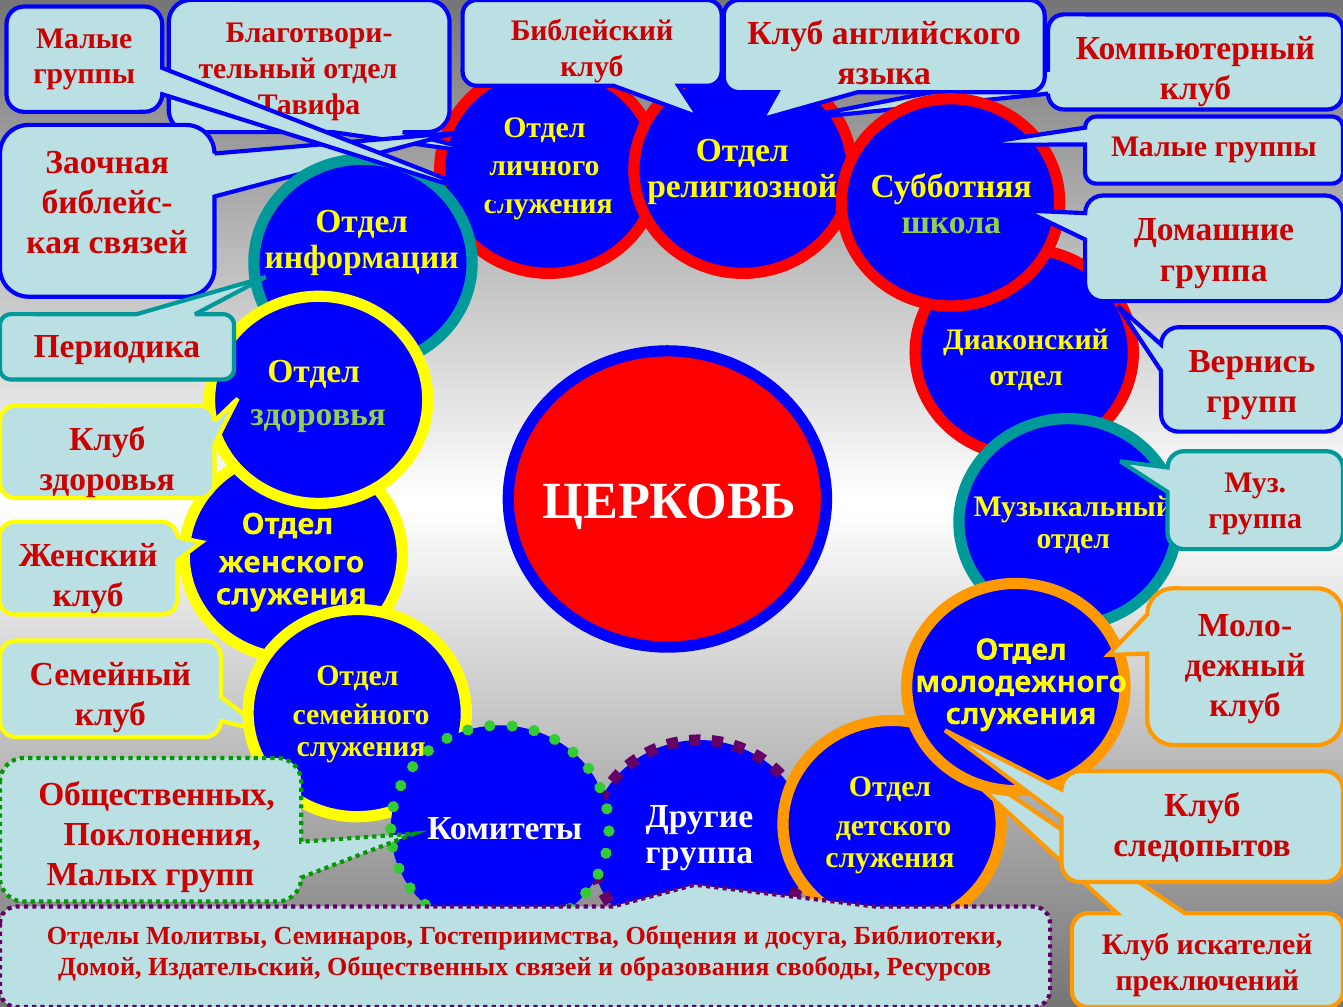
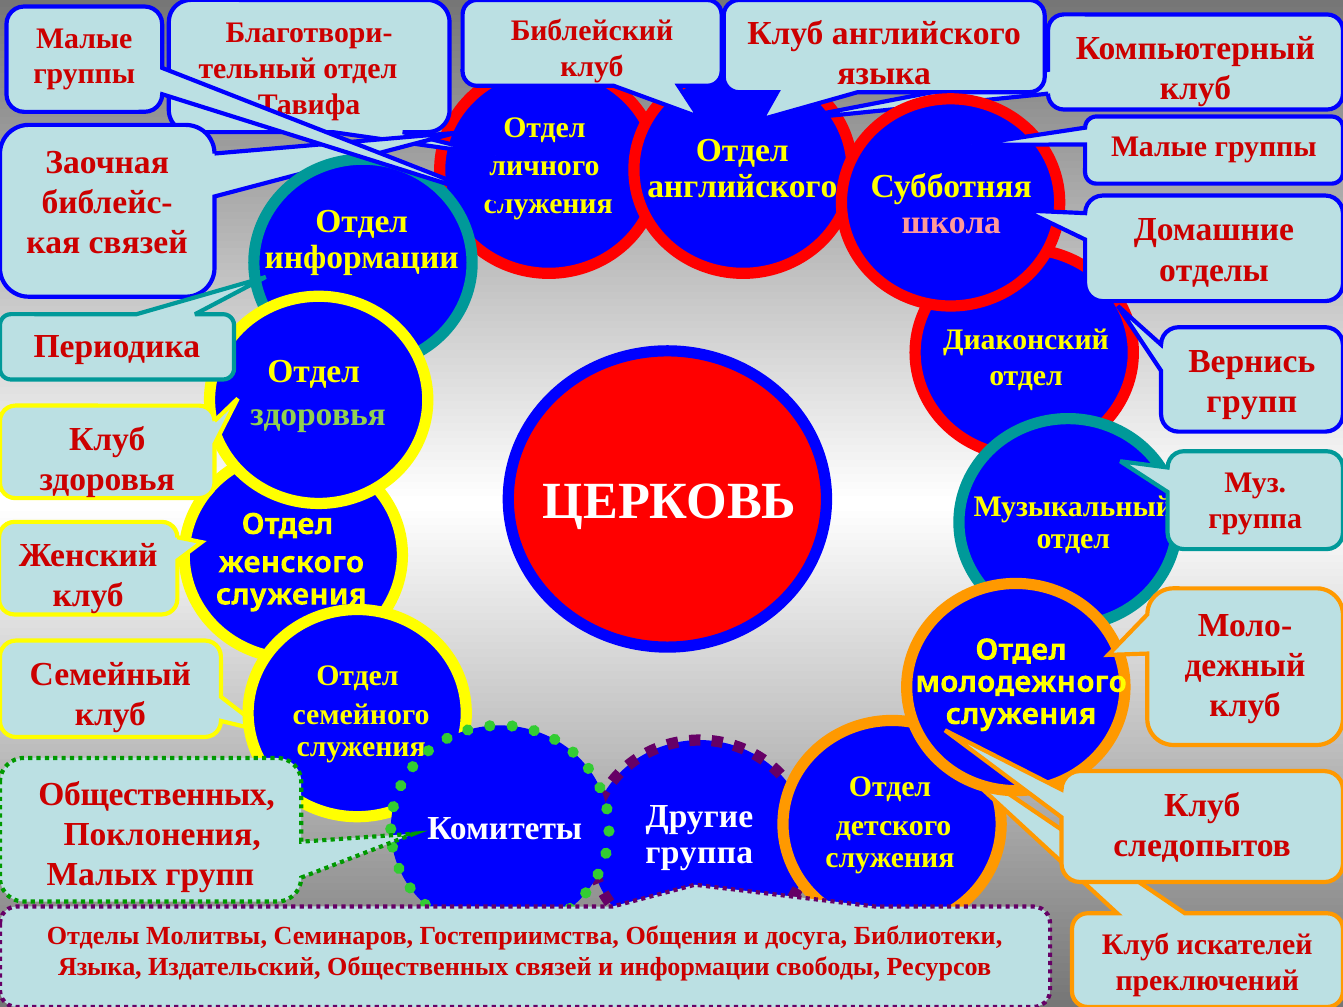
религиозной at (742, 187): религиозной -> английского
школа colour: light green -> pink
группа at (1214, 270): группа -> отделы
Домой at (100, 967): Домой -> Языка
и образования: образования -> информации
